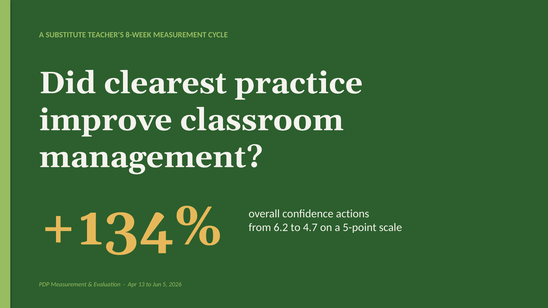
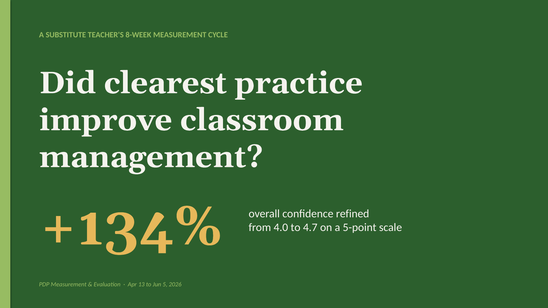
actions: actions -> refined
6.2: 6.2 -> 4.0
